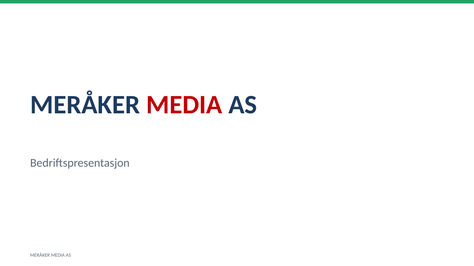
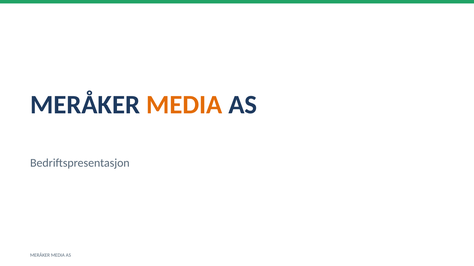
MEDIA at (184, 105) colour: red -> orange
